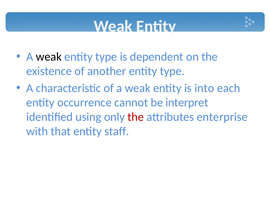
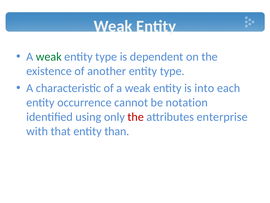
weak at (49, 57) colour: black -> green
interpret: interpret -> notation
staff: staff -> than
